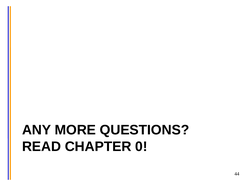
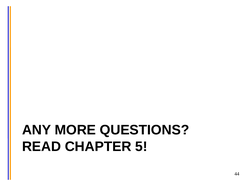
0: 0 -> 5
